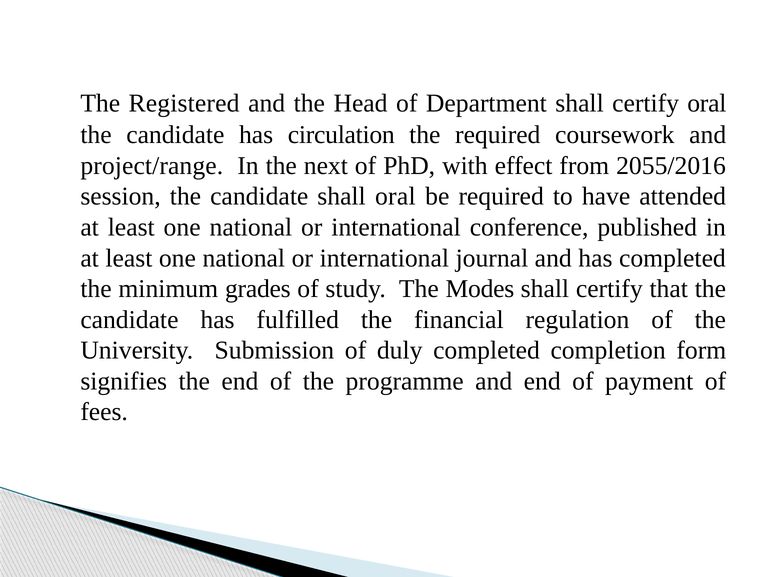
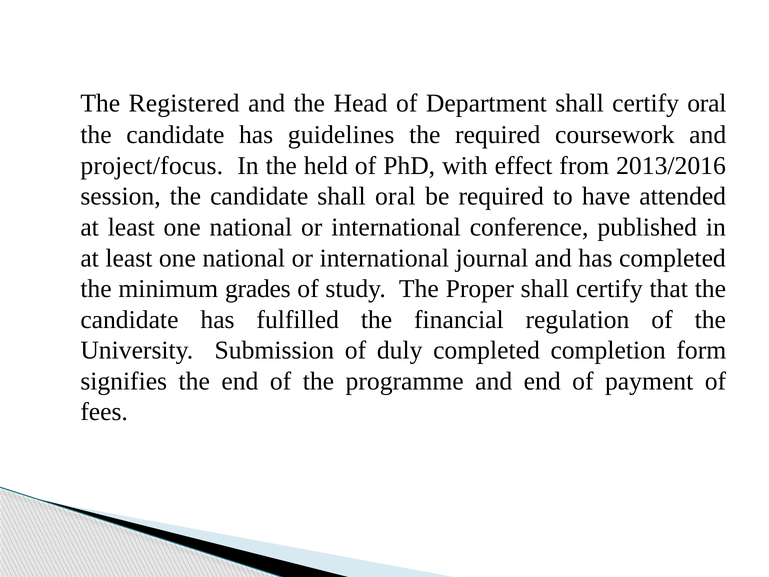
circulation: circulation -> guidelines
project/range: project/range -> project/focus
next: next -> held
2055/2016: 2055/2016 -> 2013/2016
Modes: Modes -> Proper
